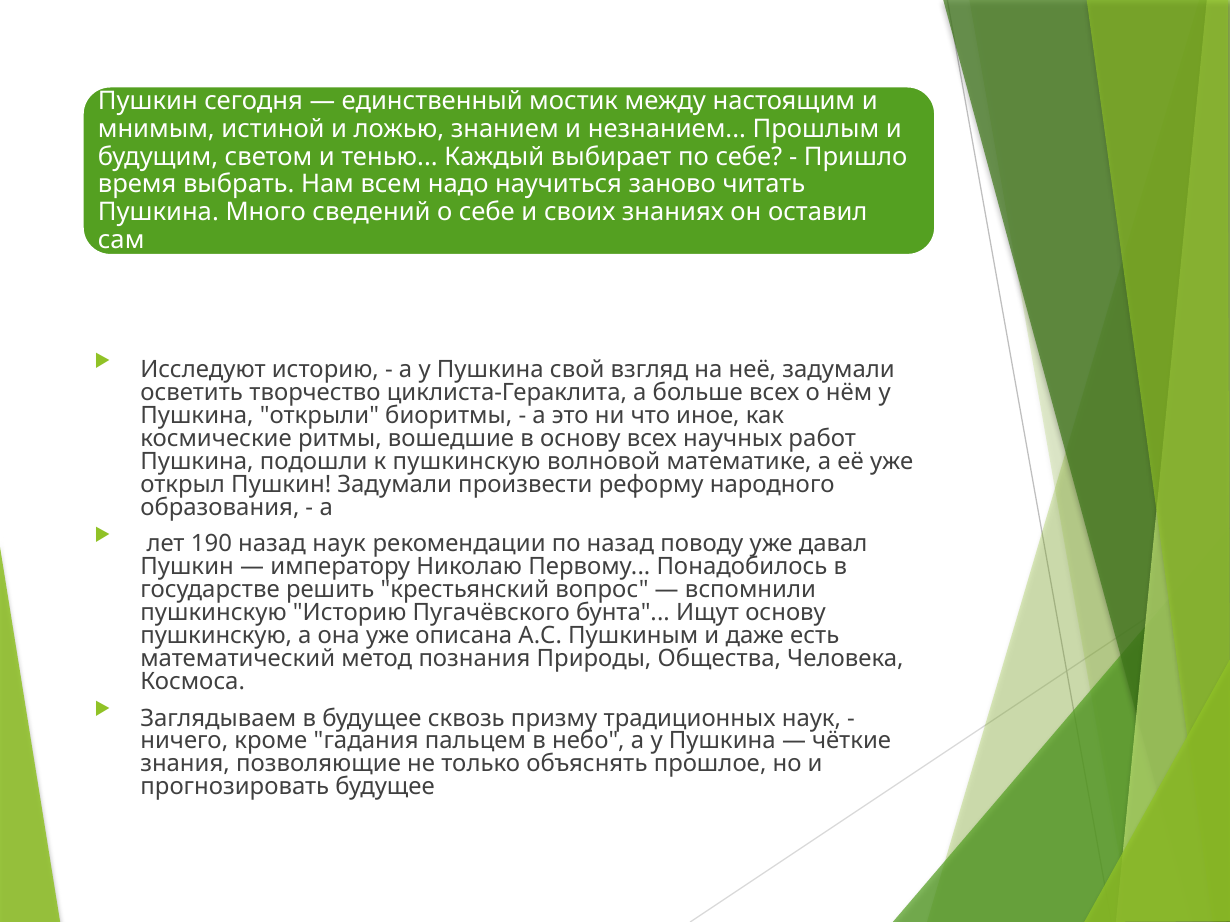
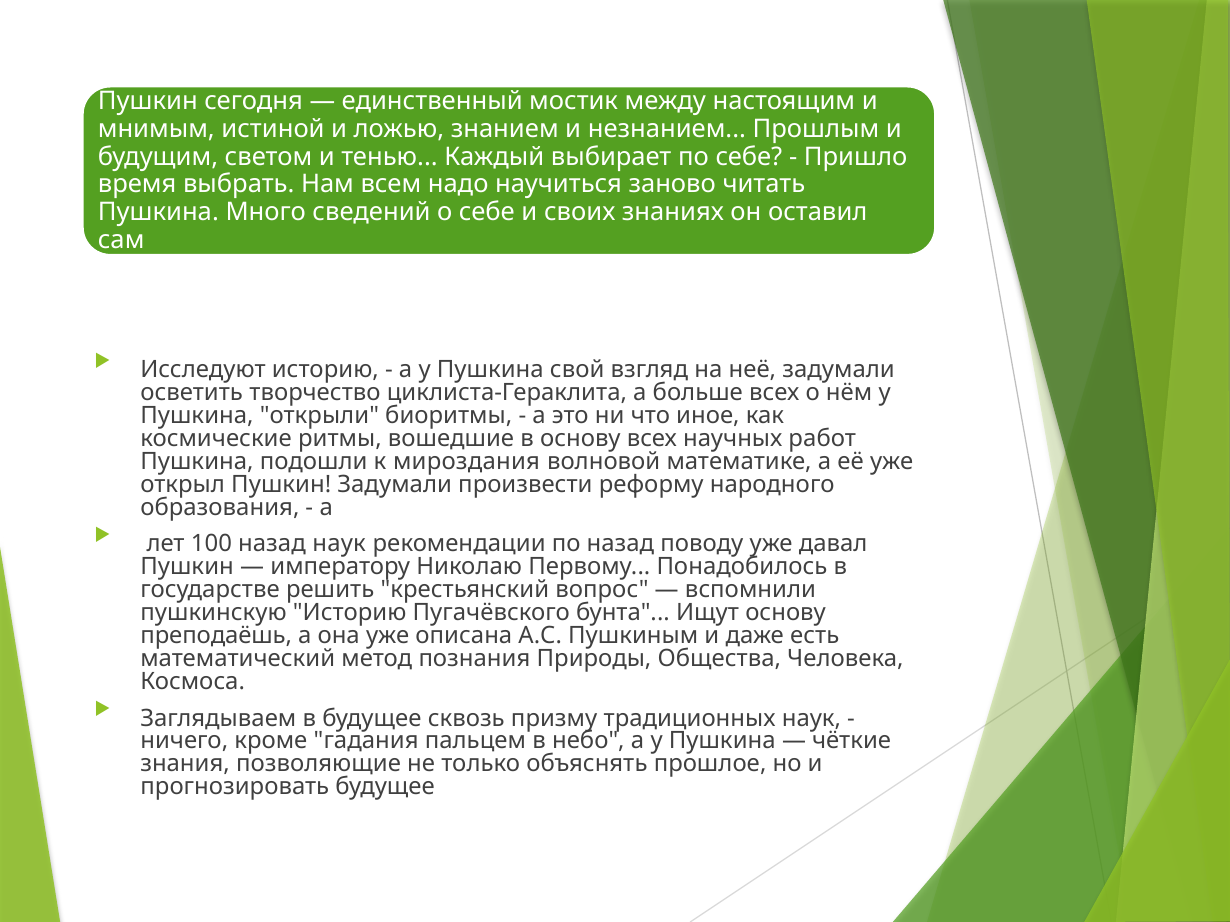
к пушкинскую: пушкинскую -> мироздания
190: 190 -> 100
пушкинскую at (216, 636): пушкинскую -> преподаёшь
